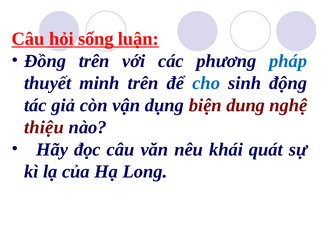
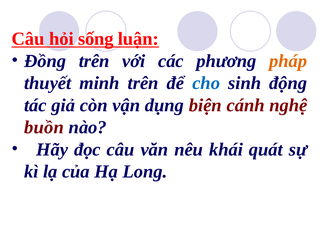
pháp colour: blue -> orange
dung: dung -> cánh
thiệu: thiệu -> buồn
